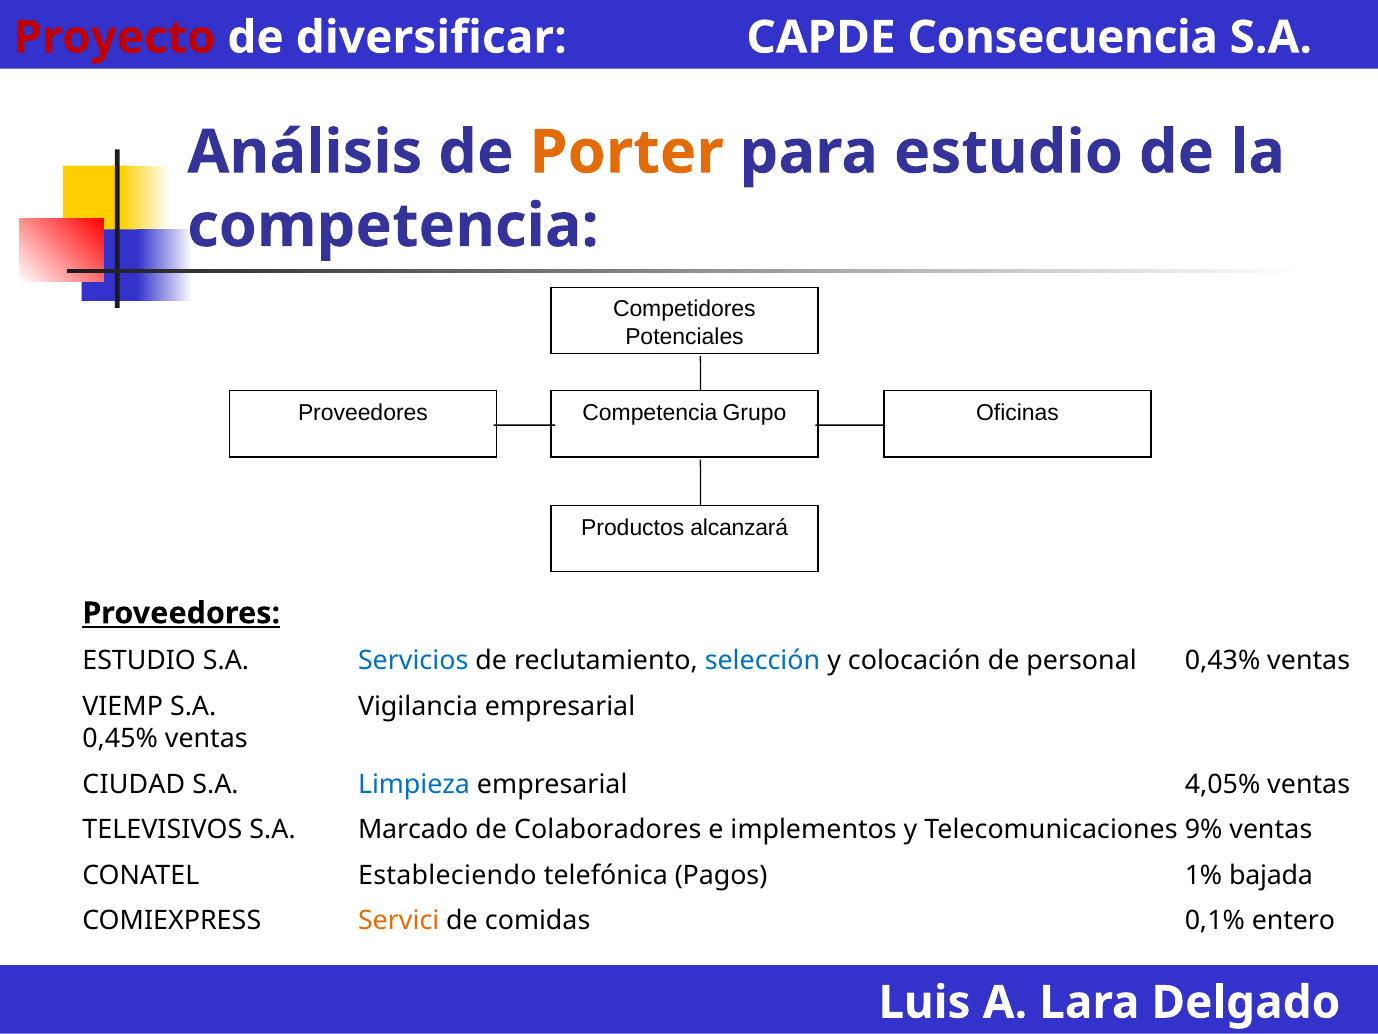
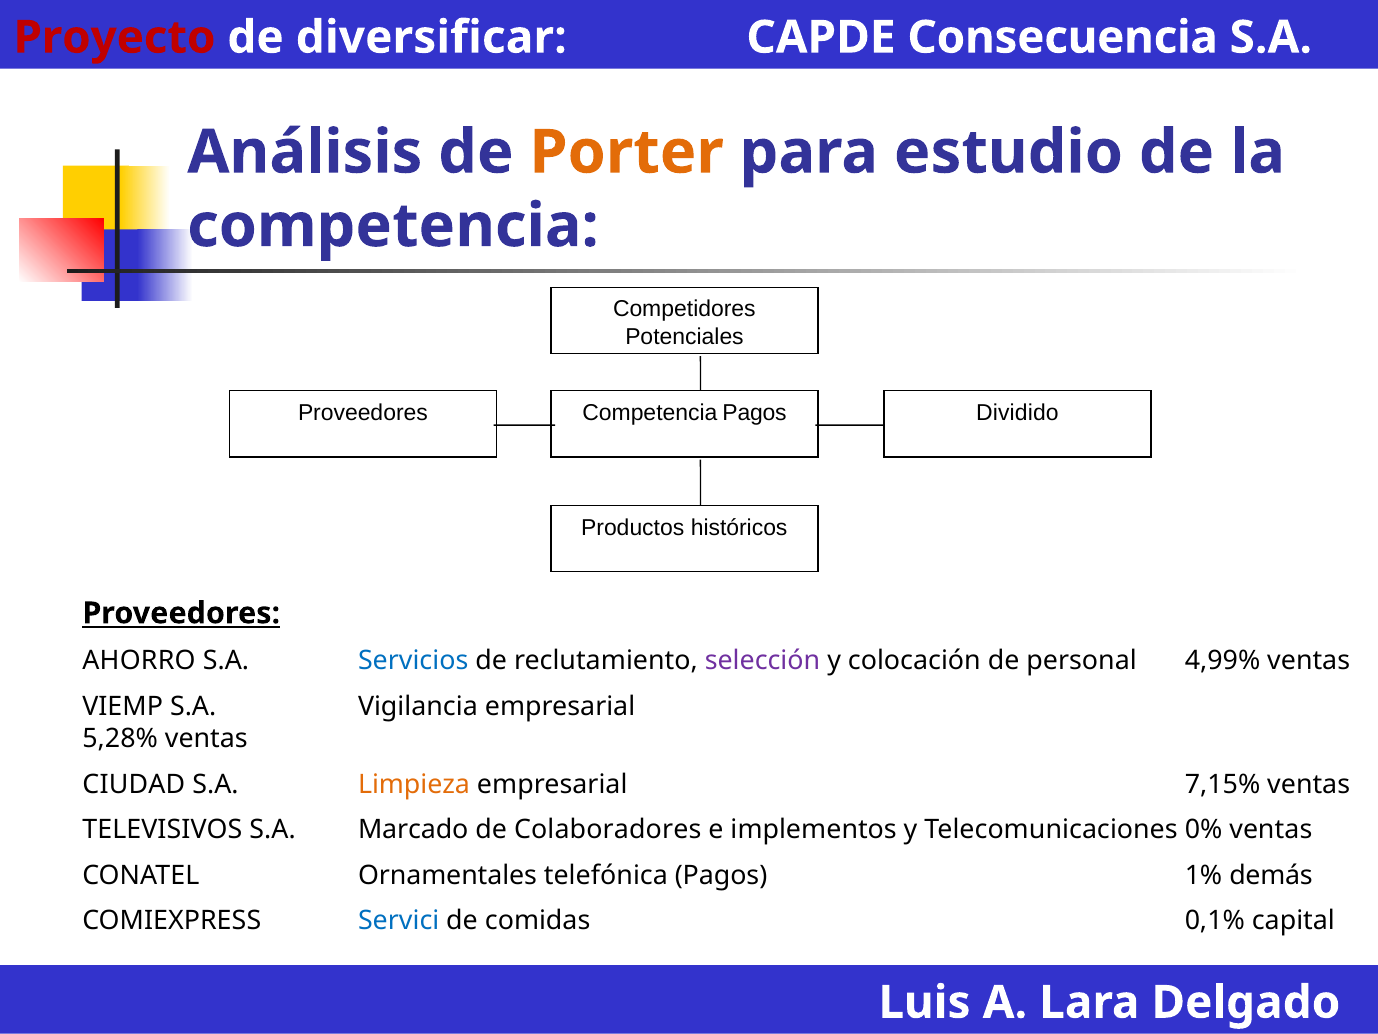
Competencia Grupo: Grupo -> Pagos
Oficinas: Oficinas -> Dividido
alcanzará: alcanzará -> históricos
ESTUDIO at (139, 661): ESTUDIO -> AHORRO
selección colour: blue -> purple
0,43%: 0,43% -> 4,99%
0,45%: 0,45% -> 5,28%
Limpieza colour: blue -> orange
4,05%: 4,05% -> 7,15%
9%: 9% -> 0%
Estableciendo: Estableciendo -> Ornamentales
bajada: bajada -> demás
Servici colour: orange -> blue
entero: entero -> capital
